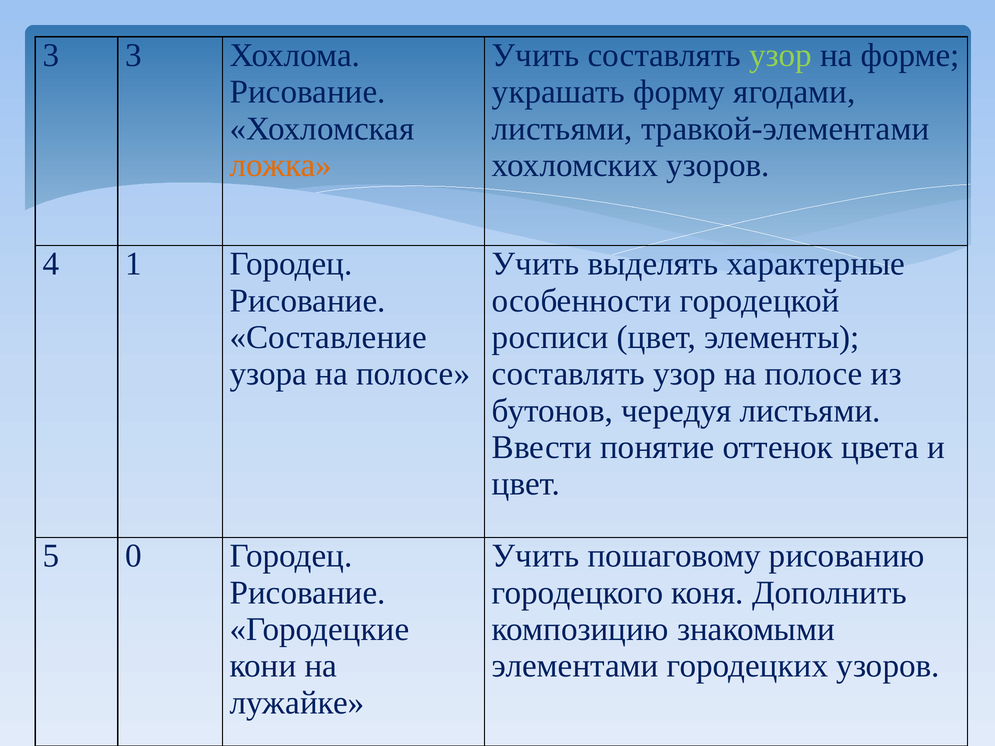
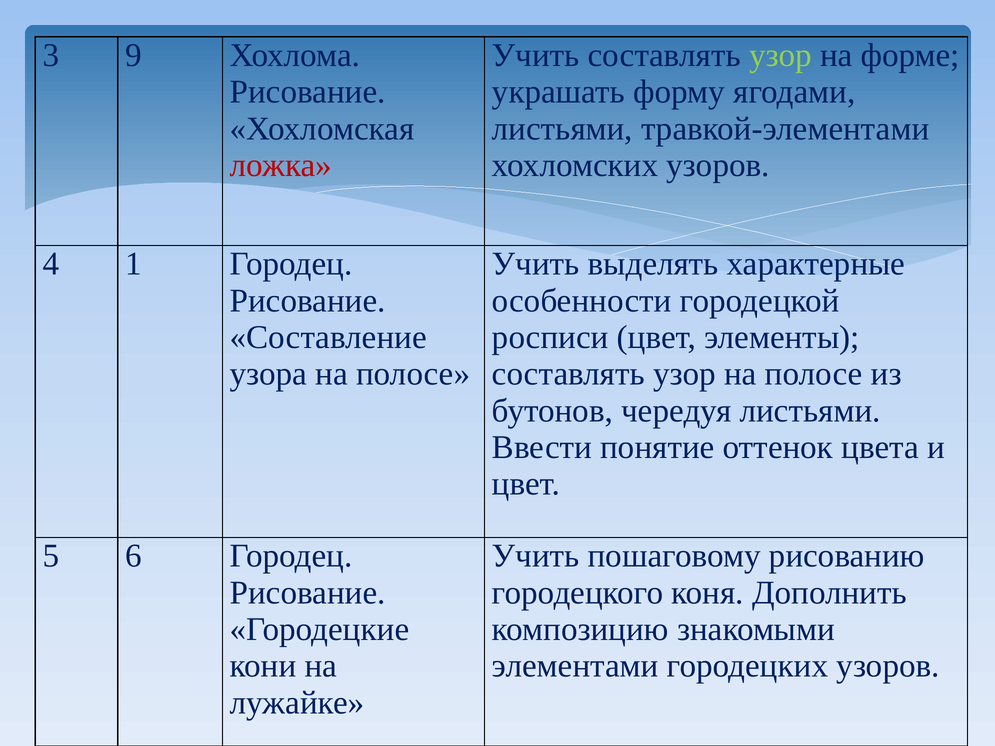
3 3: 3 -> 9
ложка colour: orange -> red
0: 0 -> 6
